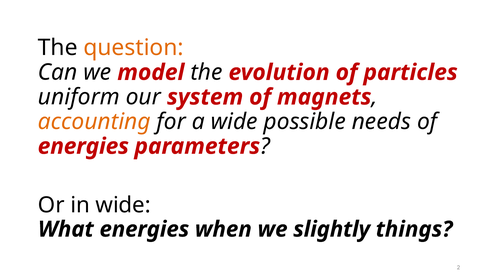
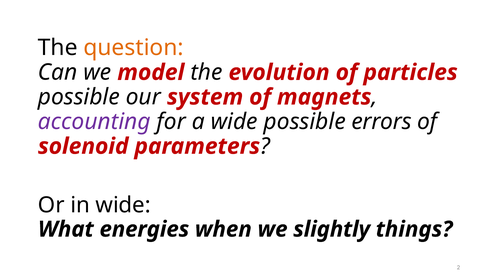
uniform at (79, 97): uniform -> possible
accounting colour: orange -> purple
needs: needs -> errors
energies at (83, 146): energies -> solenoid
